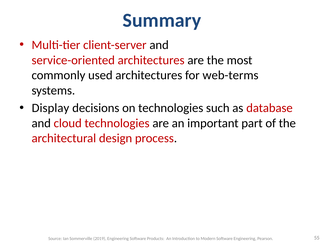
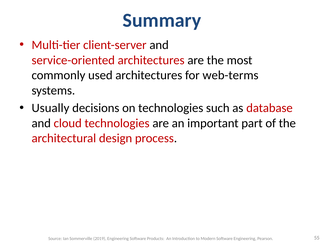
Display: Display -> Usually
